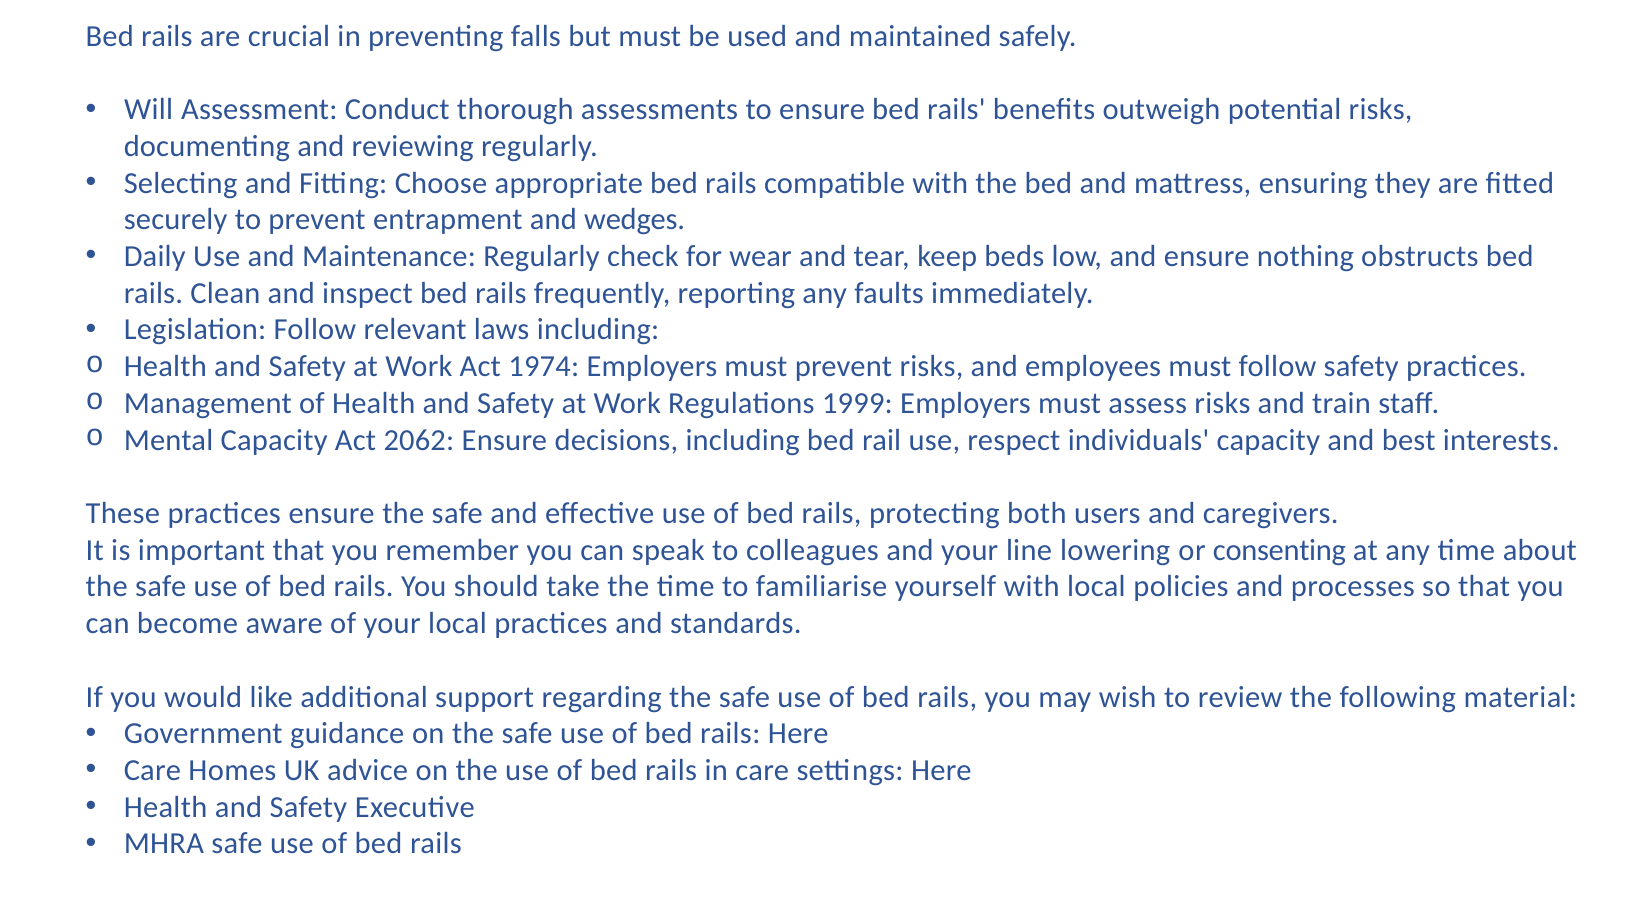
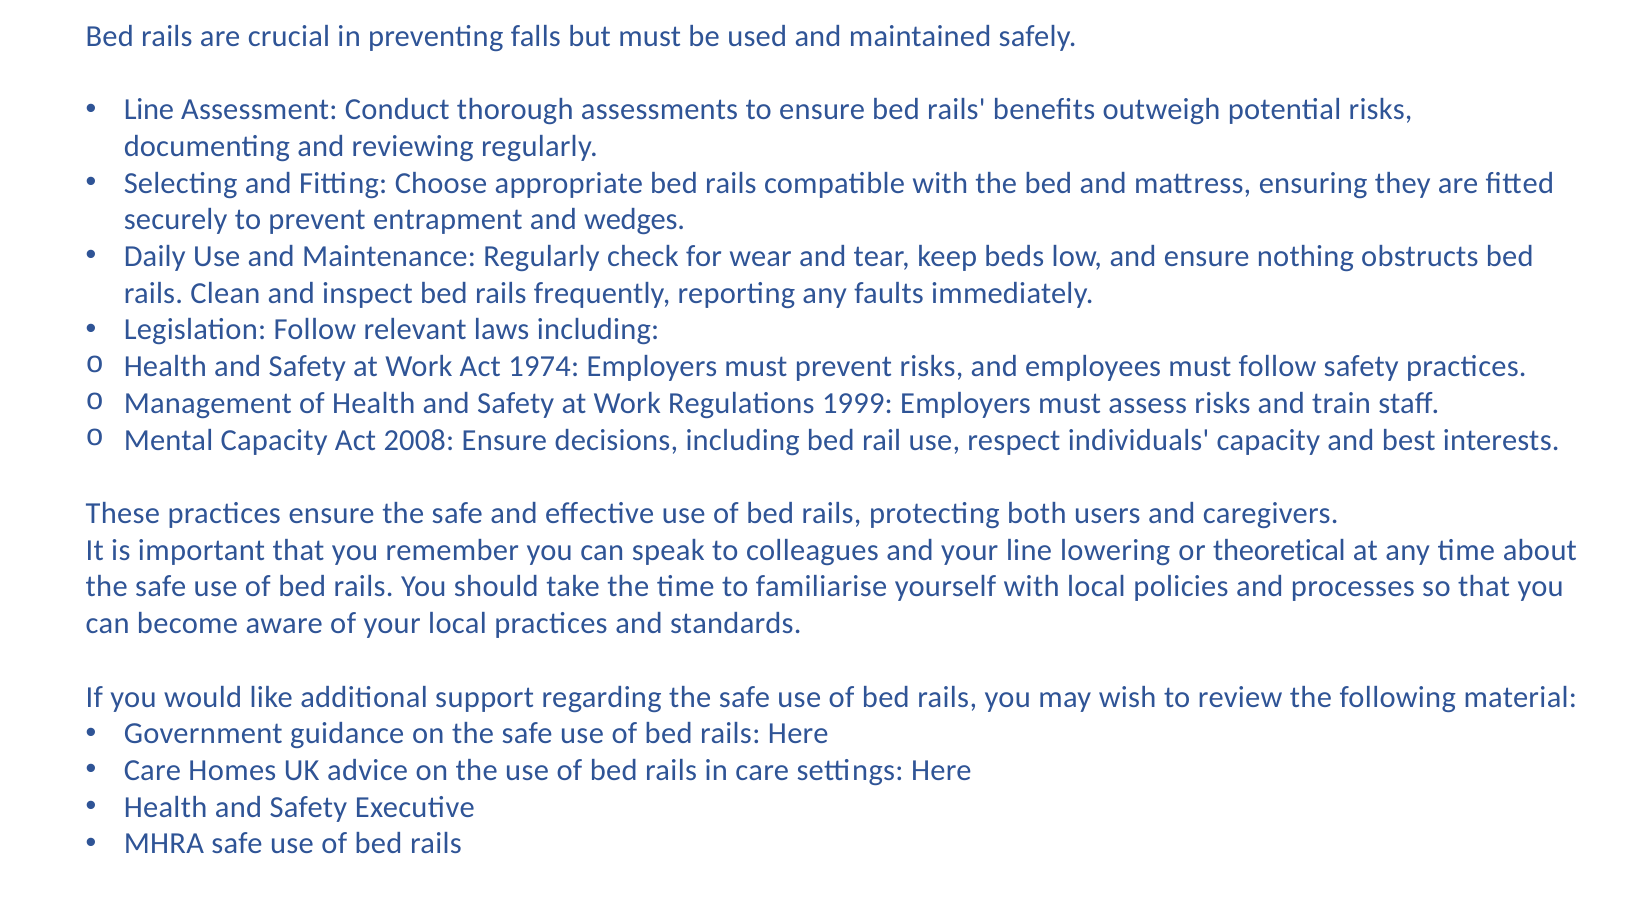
Will at (149, 110): Will -> Line
2062: 2062 -> 2008
consenting: consenting -> theoretical
